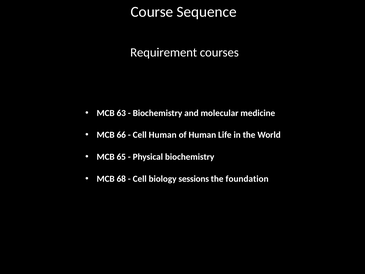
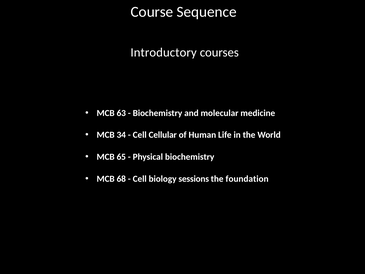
Requirement: Requirement -> Introductory
66: 66 -> 34
Cell Human: Human -> Cellular
